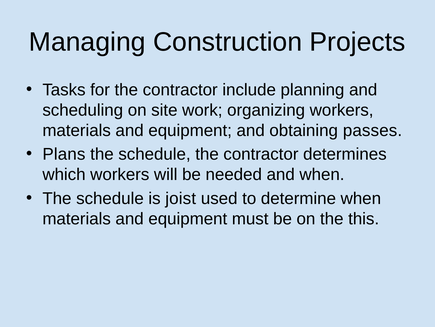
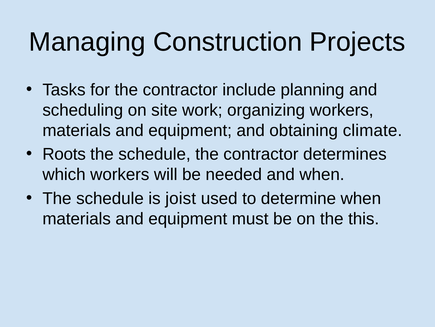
passes: passes -> climate
Plans: Plans -> Roots
